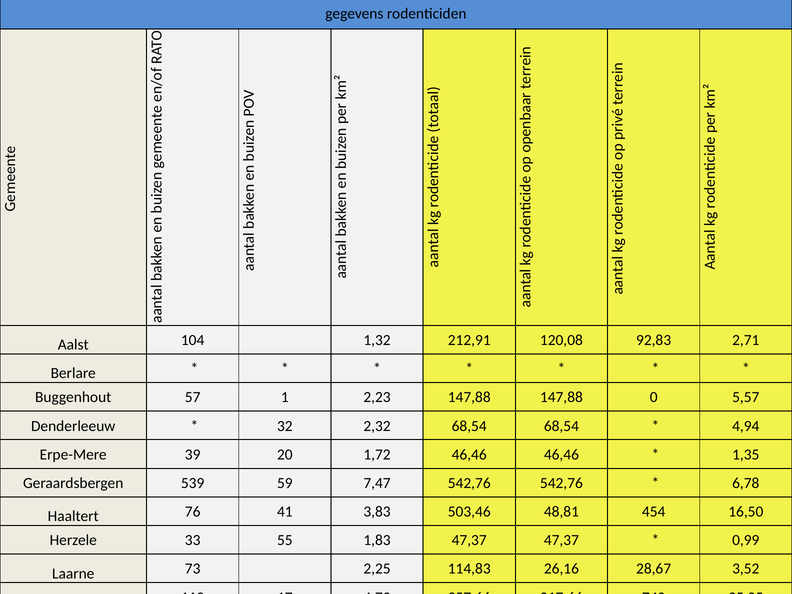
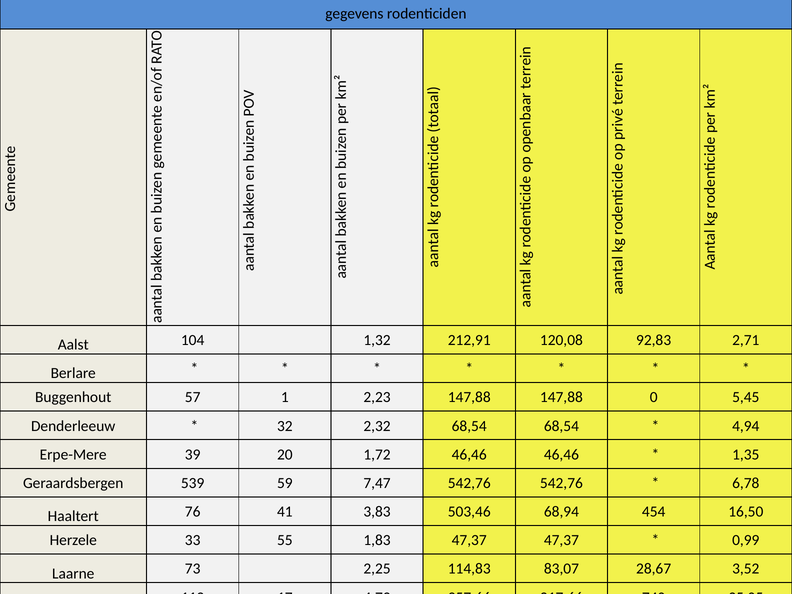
5,57: 5,57 -> 5,45
48,81: 48,81 -> 68,94
26,16: 26,16 -> 83,07
